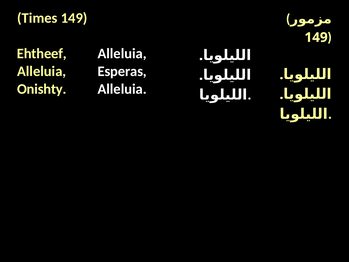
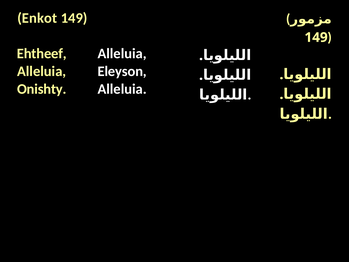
Times: Times -> Enkot
Esperas: Esperas -> Eleyson
